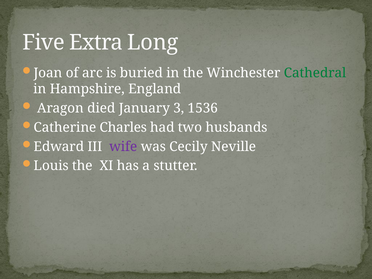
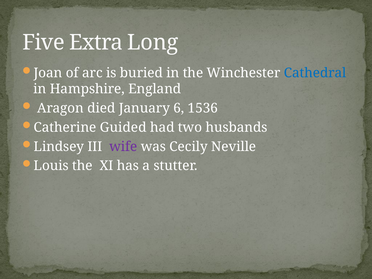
Cathedral colour: green -> blue
3: 3 -> 6
Charles: Charles -> Guided
Edward: Edward -> Lindsey
